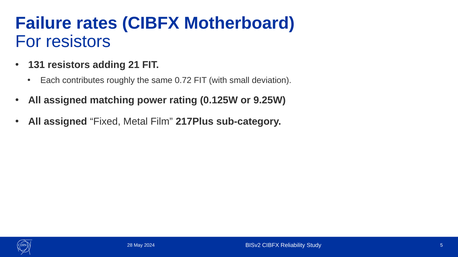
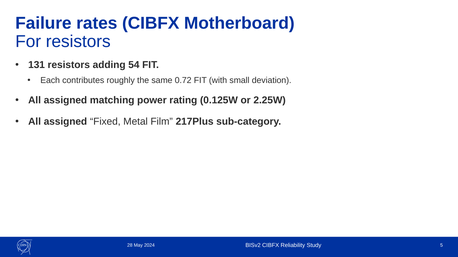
21: 21 -> 54
9.25W: 9.25W -> 2.25W
